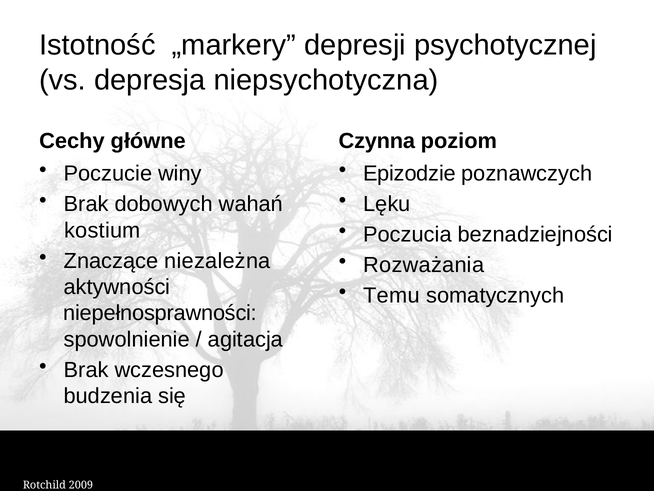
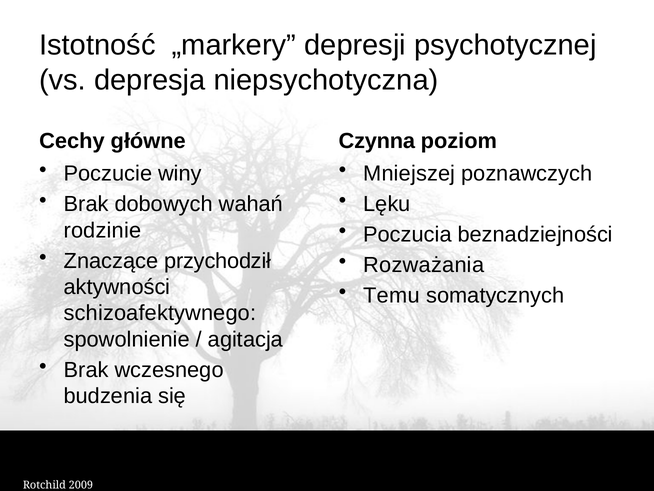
Epizodzie: Epizodzie -> Mniejszej
kostium: kostium -> rodzinie
niezależna: niezależna -> przychodził
niepełnosprawności: niepełnosprawności -> schizoafektywnego
